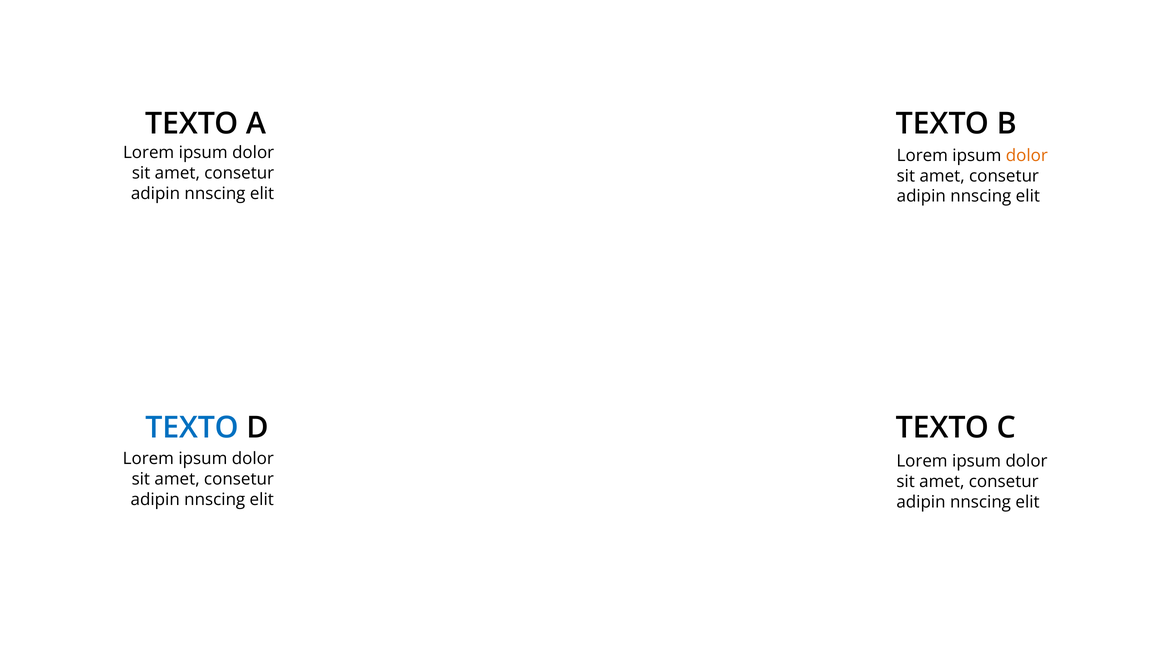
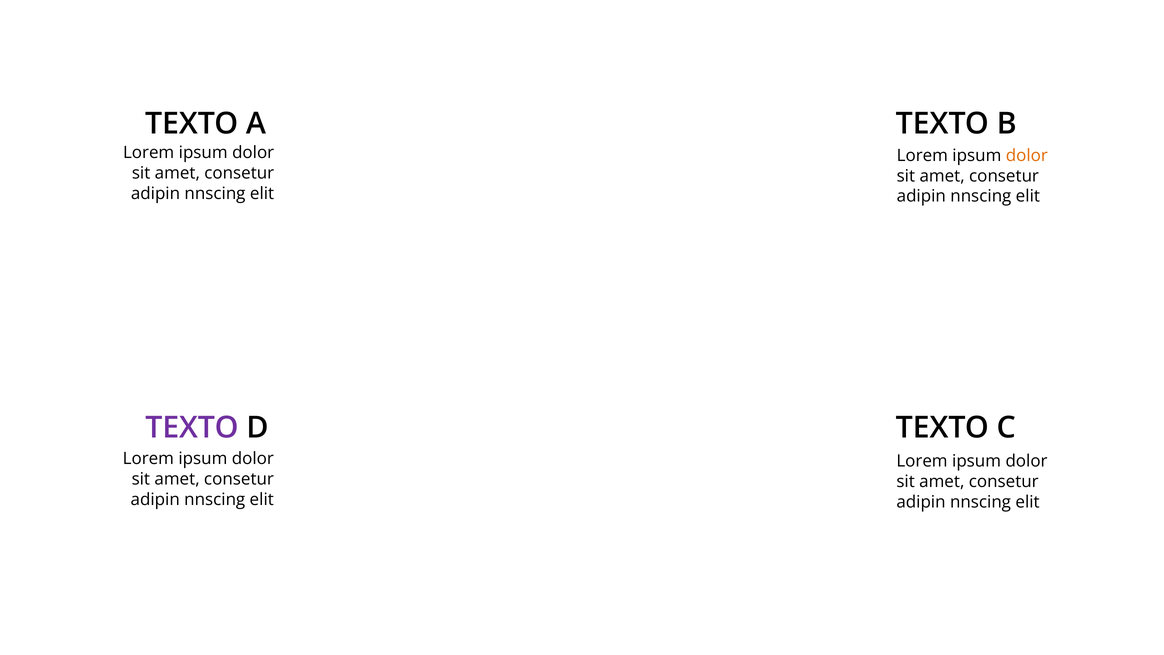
TEXTO at (192, 428) colour: blue -> purple
